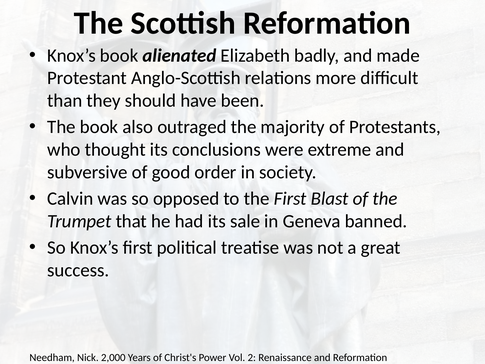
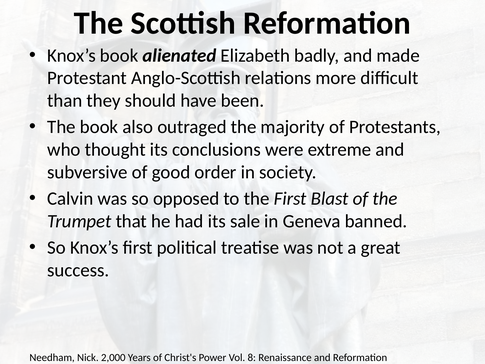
2: 2 -> 8
